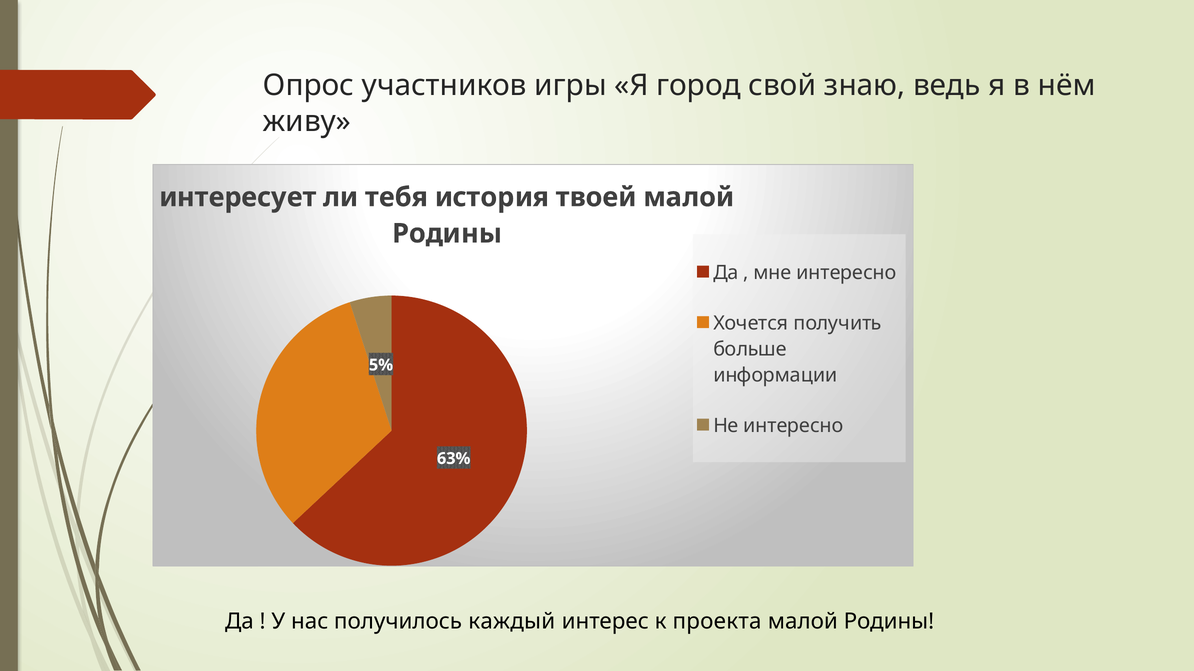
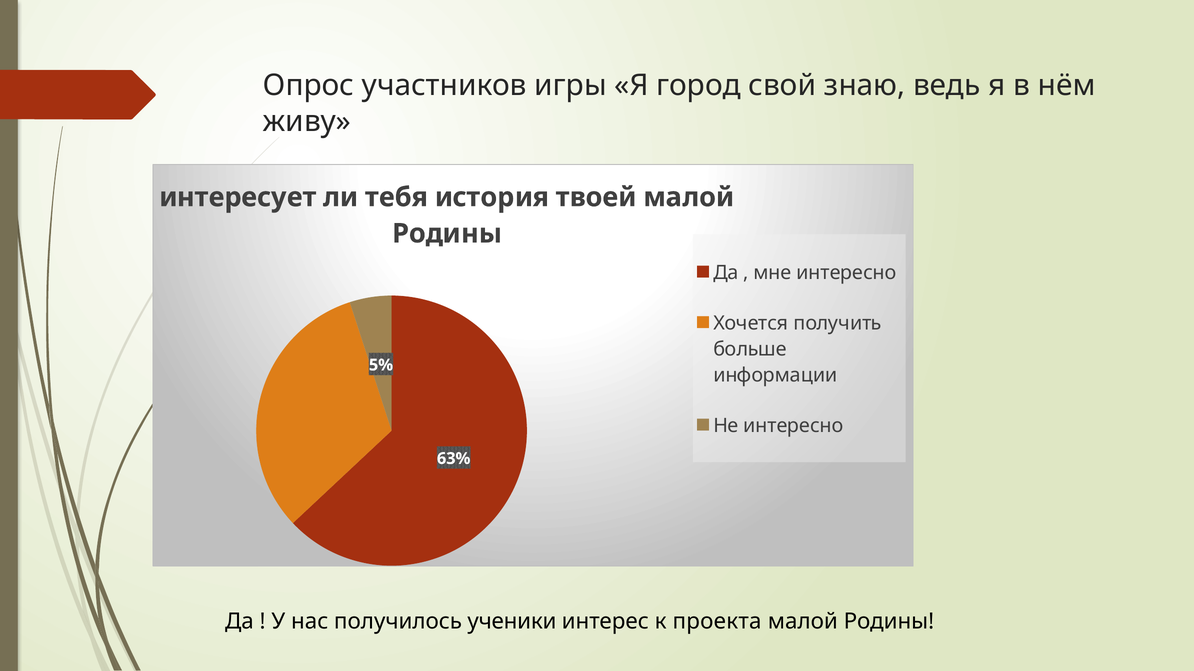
каждый: каждый -> ученики
